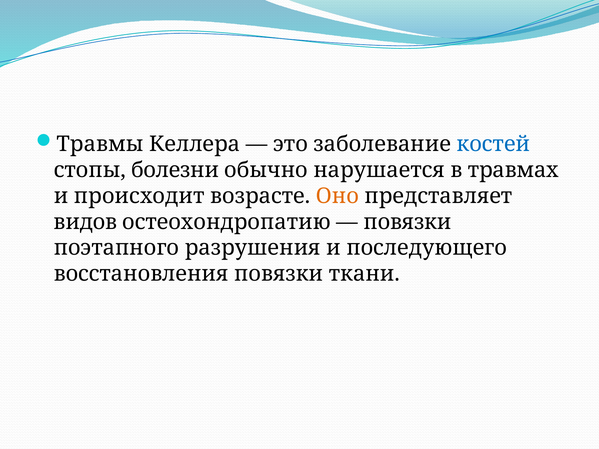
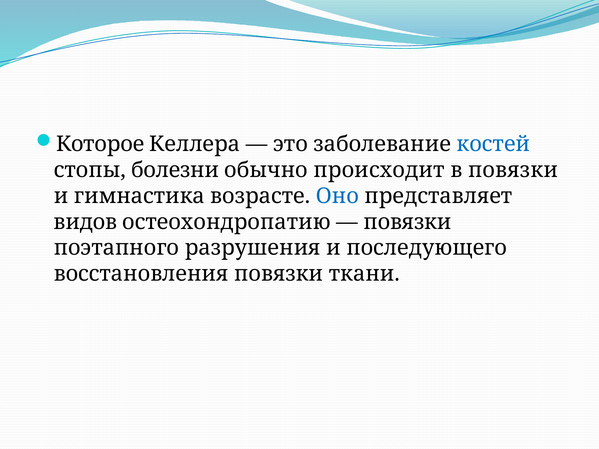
Травмы: Травмы -> Которое
нарушается: нарушается -> происходит
в травмах: травмах -> повязки
происходит: происходит -> гимнастика
Оно colour: orange -> blue
